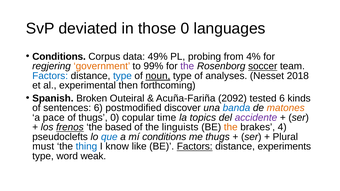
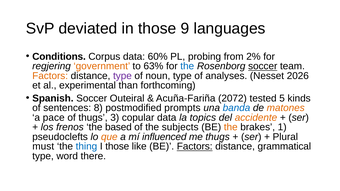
those 0: 0 -> 9
49%: 49% -> 60%
4%: 4% -> 2%
99%: 99% -> 63%
the at (187, 66) colour: purple -> blue
Factors at (50, 76) colour: blue -> orange
type at (122, 76) colour: blue -> purple
noun underline: present -> none
2018: 2018 -> 2026
then: then -> than
Spanish Broken: Broken -> Soccer
2092: 2092 -> 2072
tested 6: 6 -> 5
sentences 6: 6 -> 8
discover: discover -> prompts
thugs 0: 0 -> 3
copular time: time -> data
accidente colour: purple -> orange
frenos underline: present -> none
linguists: linguists -> subjects
4: 4 -> 1
que colour: blue -> orange
mí conditions: conditions -> influenced
I know: know -> those
experiments: experiments -> grammatical
weak: weak -> there
